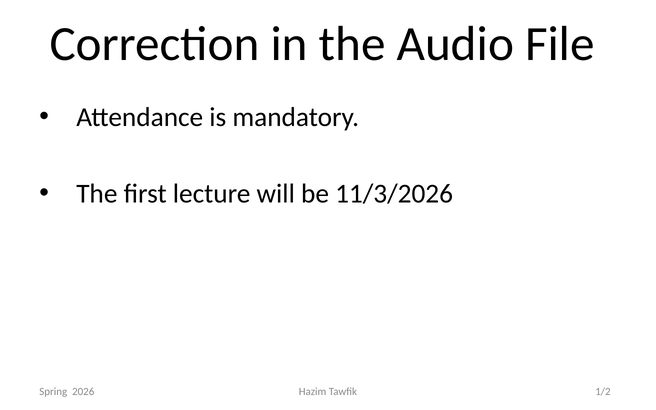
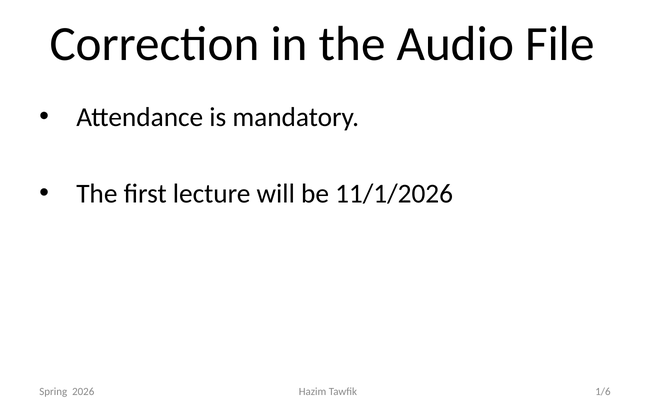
11/3/2026: 11/3/2026 -> 11/1/2026
1/2: 1/2 -> 1/6
